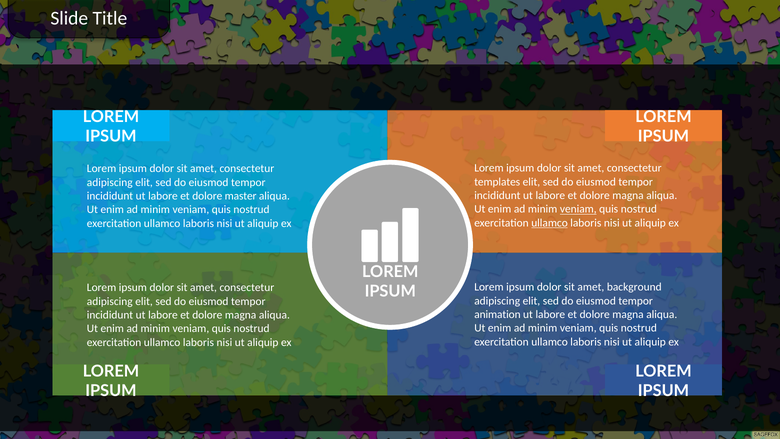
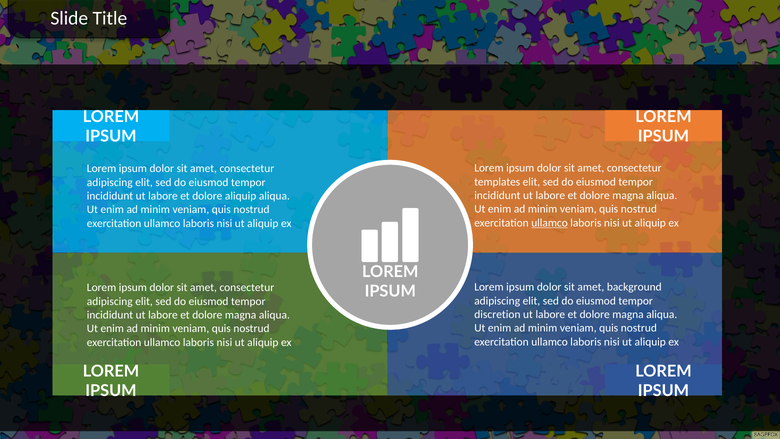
dolore master: master -> aliquip
veniam at (578, 209) underline: present -> none
animation: animation -> discretion
